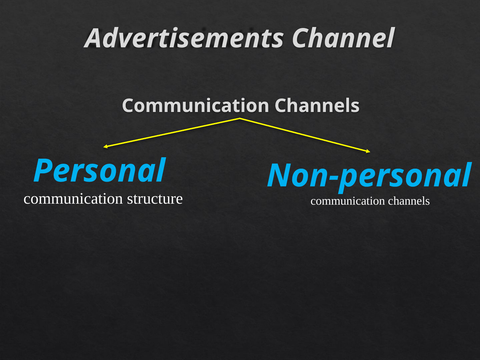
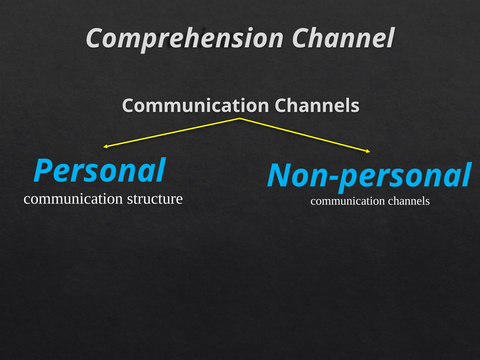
Advertisements: Advertisements -> Comprehension
